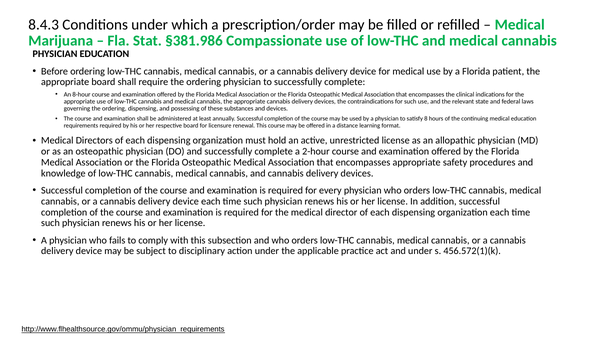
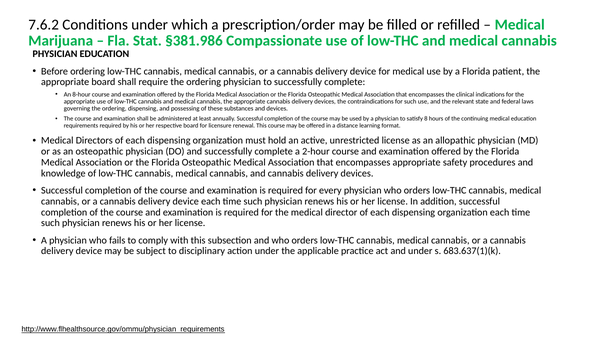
8.4.3: 8.4.3 -> 7.6.2
456.572(1)(k: 456.572(1)(k -> 683.637(1)(k
